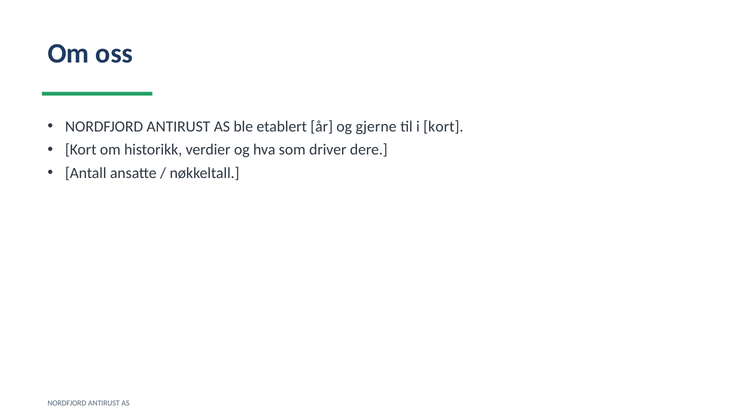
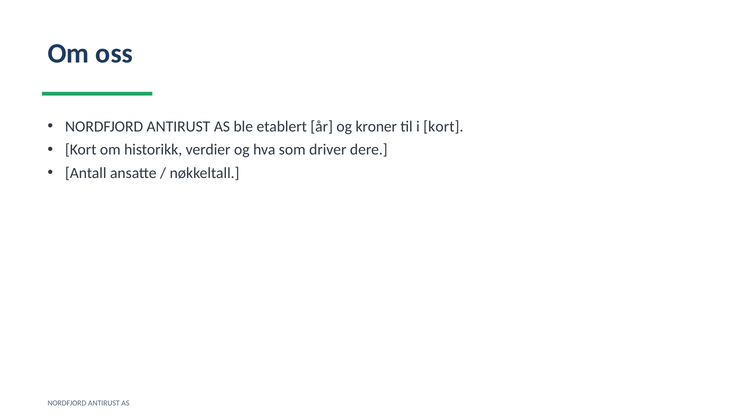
gjerne: gjerne -> kroner
